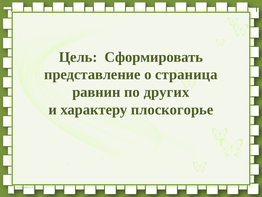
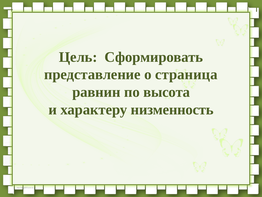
других: других -> высота
плоскогорье: плоскогорье -> низменность
